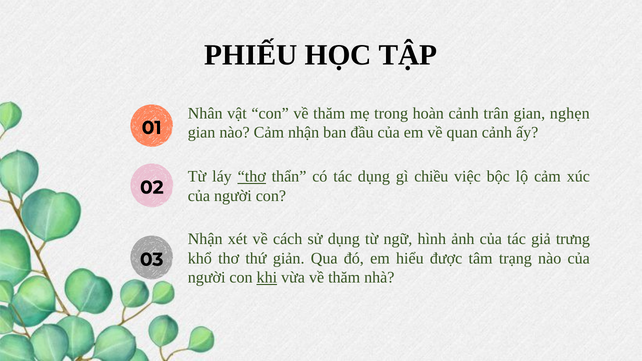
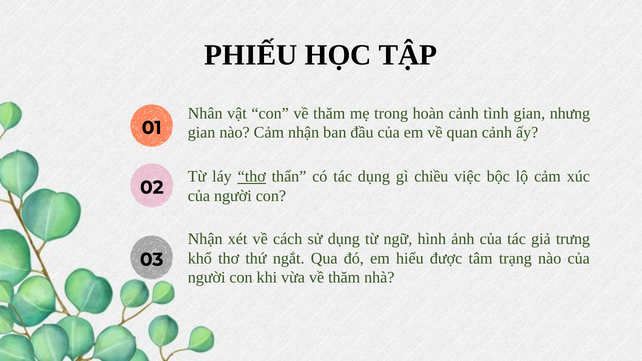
trân: trân -> tình
nghẹn: nghẹn -> nhưng
giản: giản -> ngắt
khi underline: present -> none
